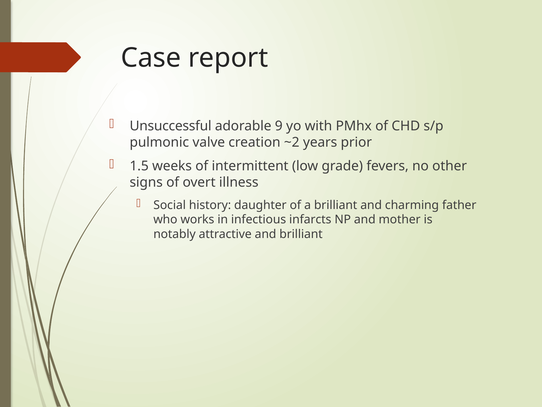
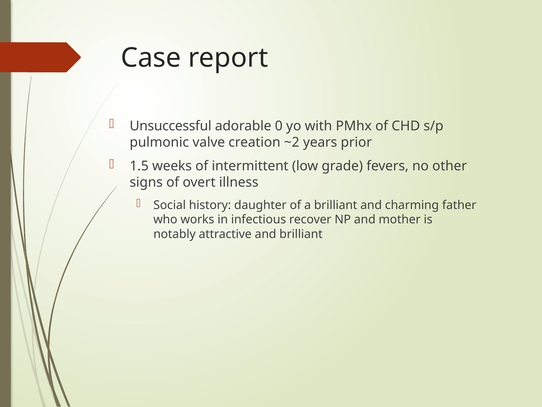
9: 9 -> 0
infarcts: infarcts -> recover
